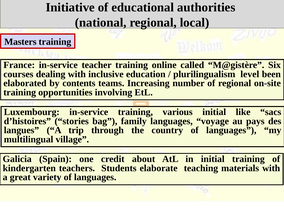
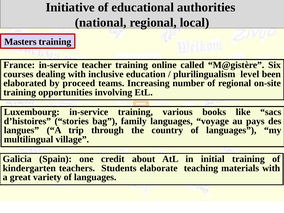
contents: contents -> proceed
various initial: initial -> books
